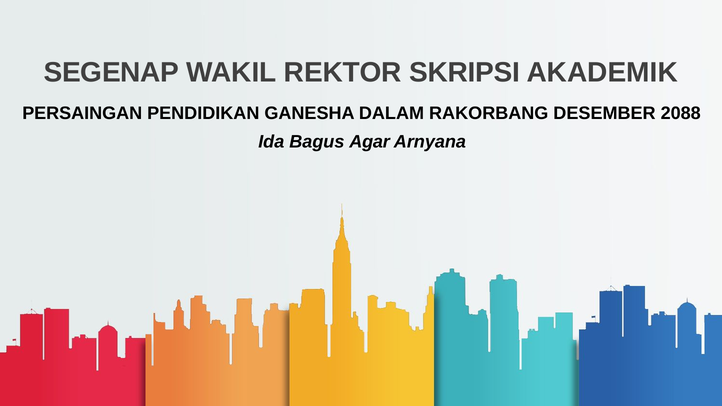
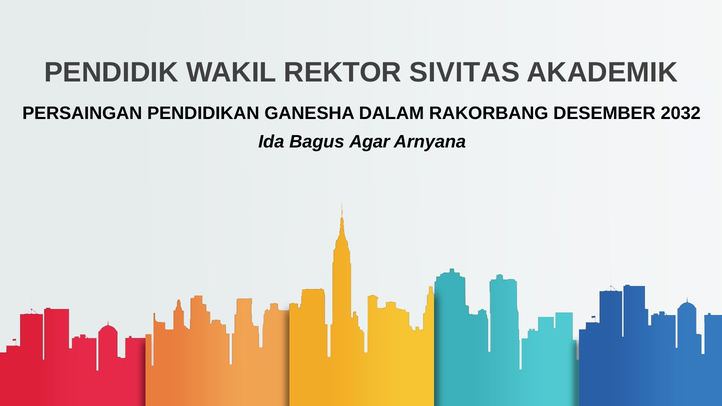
SEGENAP: SEGENAP -> PENDIDIK
SKRIPSI: SKRIPSI -> SIVITAS
2088: 2088 -> 2032
